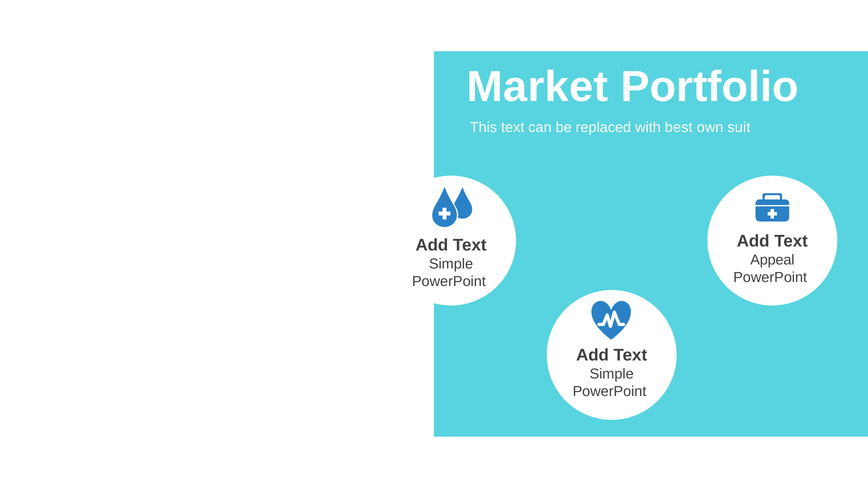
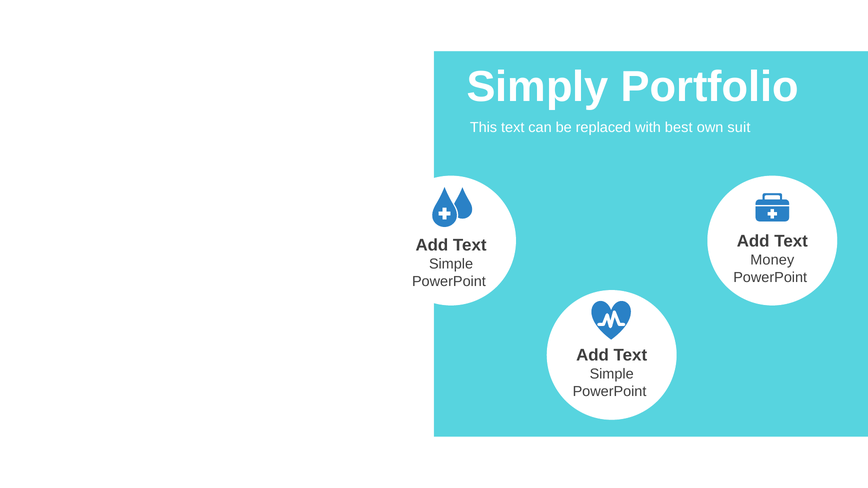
Market: Market -> Simply
Appeal: Appeal -> Money
